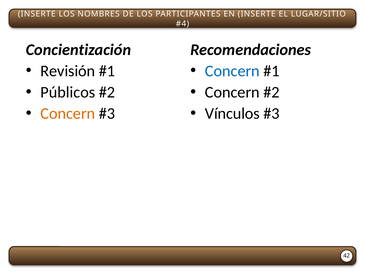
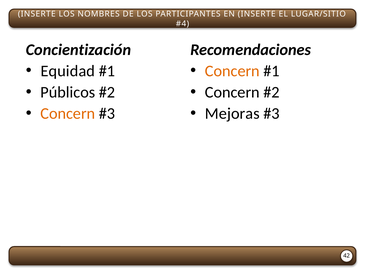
Revisión: Revisión -> Equidad
Concern at (232, 71) colour: blue -> orange
Vínculos: Vínculos -> Mejoras
